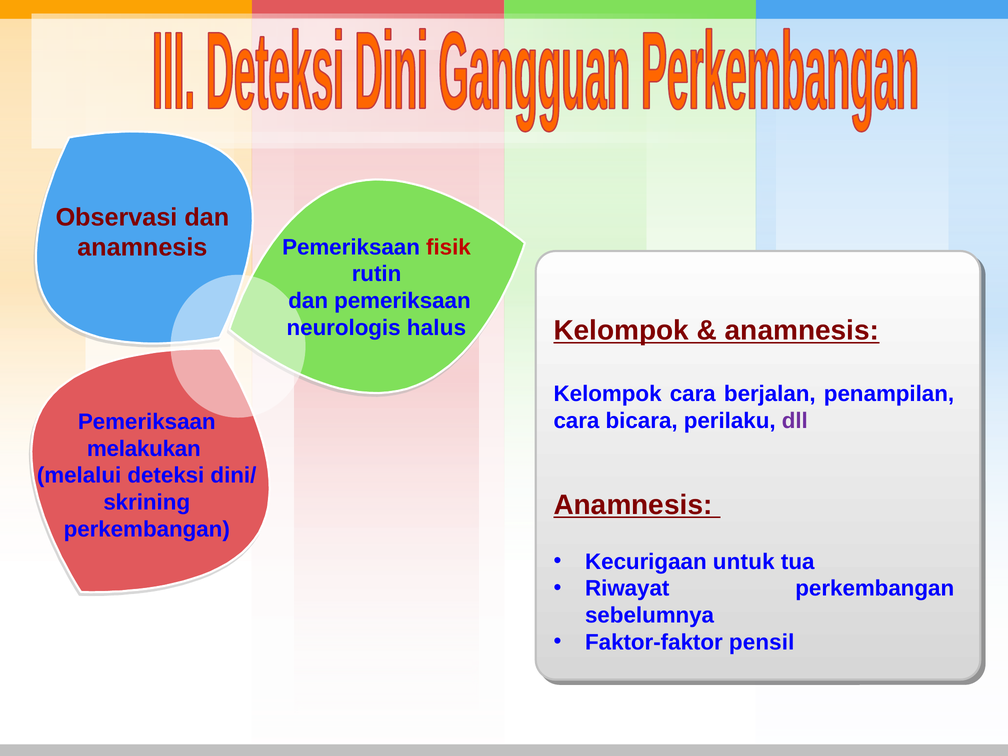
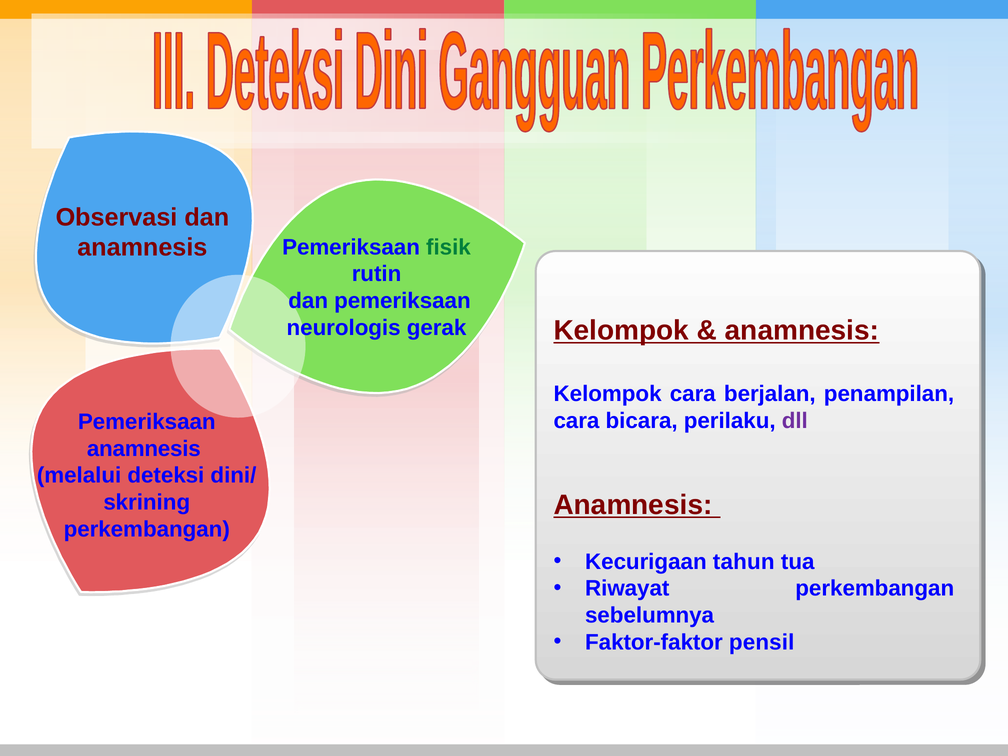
fisik colour: red -> green
halus: halus -> gerak
melakukan at (144, 449): melakukan -> anamnesis
untuk: untuk -> tahun
